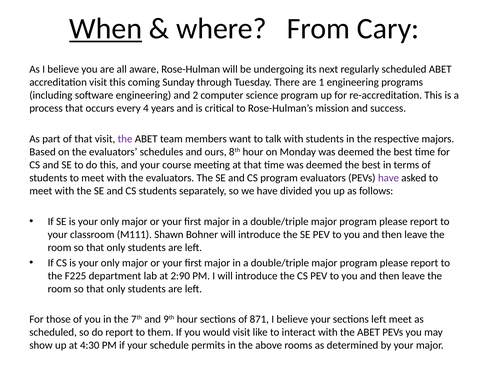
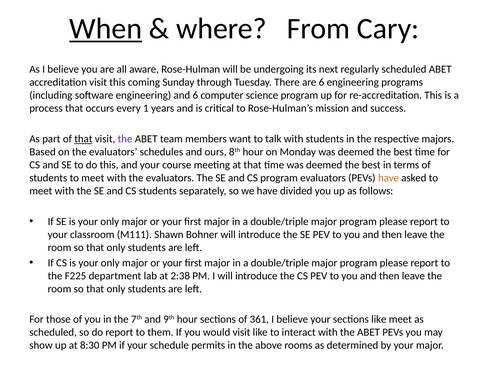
are 1: 1 -> 6
and 2: 2 -> 6
4: 4 -> 1
that at (83, 139) underline: none -> present
have at (388, 178) colour: purple -> orange
2:90: 2:90 -> 2:38
871: 871 -> 361
sections left: left -> like
4:30: 4:30 -> 8:30
